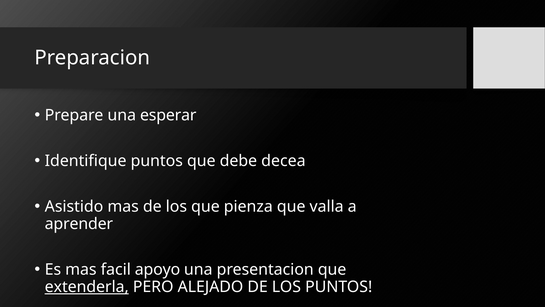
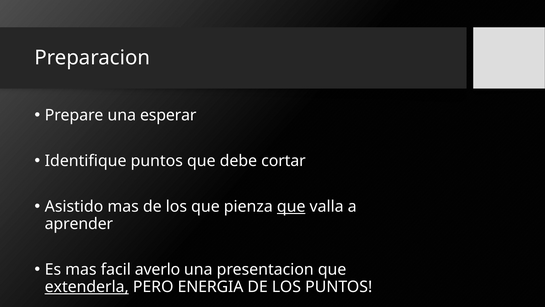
decea: decea -> cortar
que at (291, 206) underline: none -> present
apoyo: apoyo -> averlo
ALEJADO: ALEJADO -> ENERGIA
